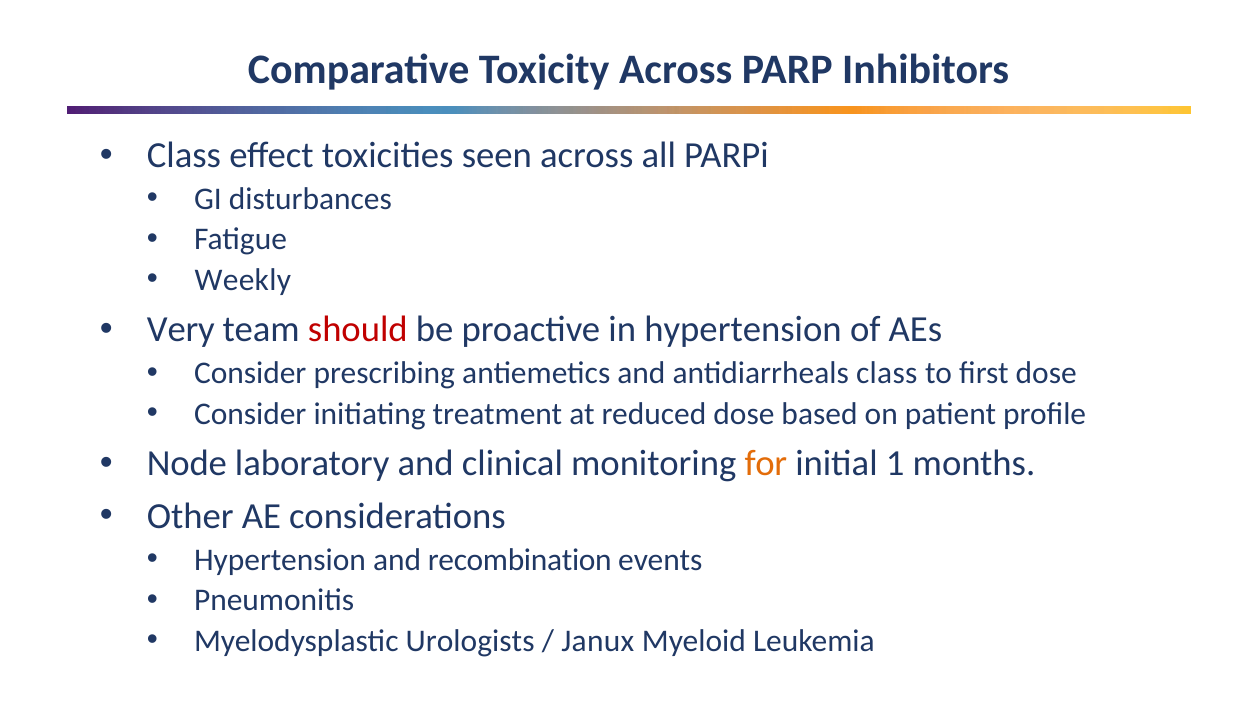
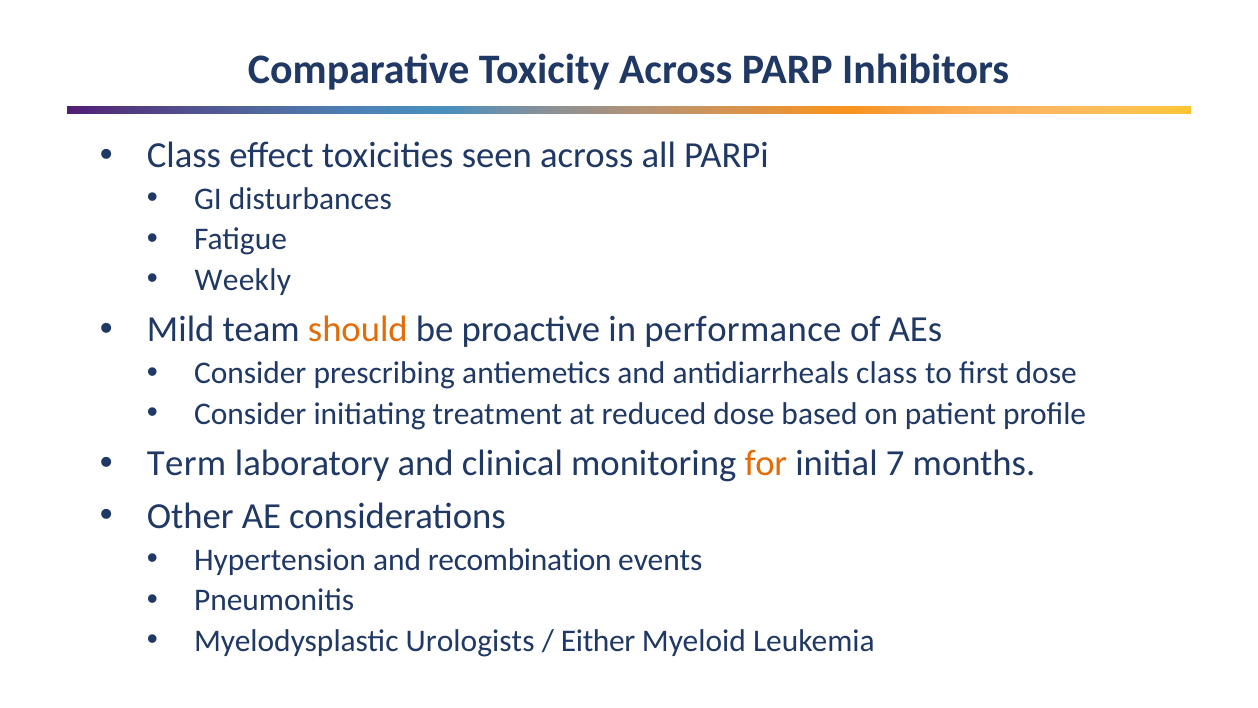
Very: Very -> Mild
should colour: red -> orange
in hypertension: hypertension -> performance
Node: Node -> Term
1: 1 -> 7
Janux: Janux -> Either
